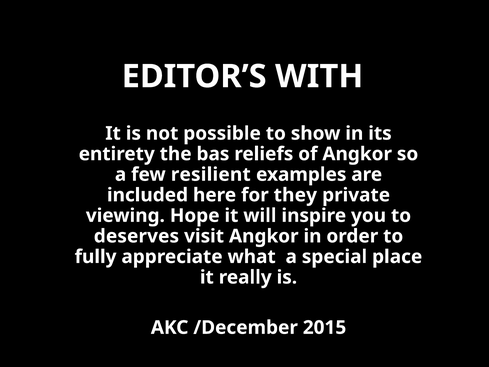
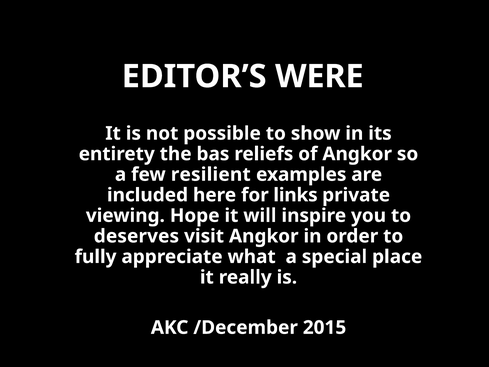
WITH: WITH -> WERE
they: they -> links
